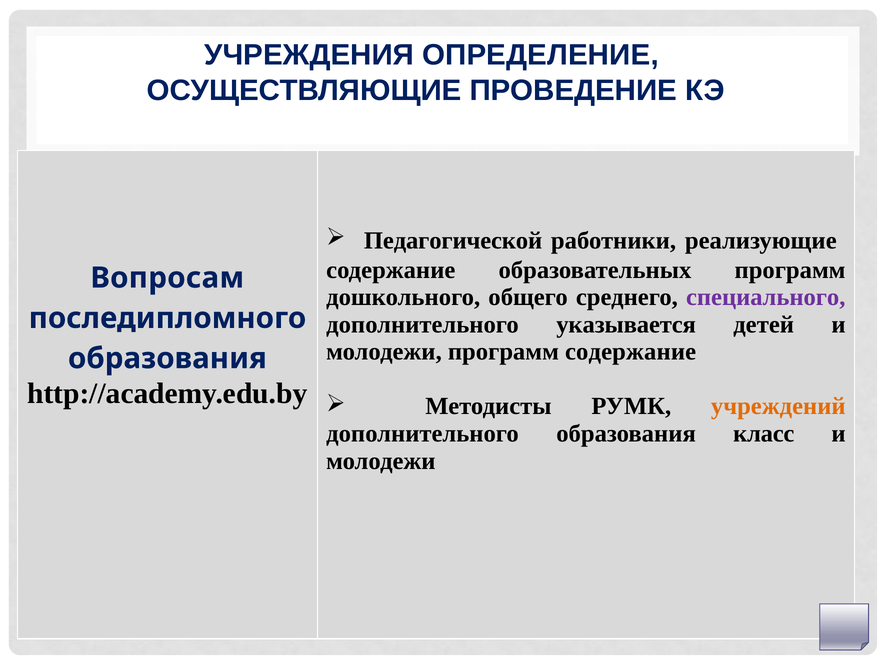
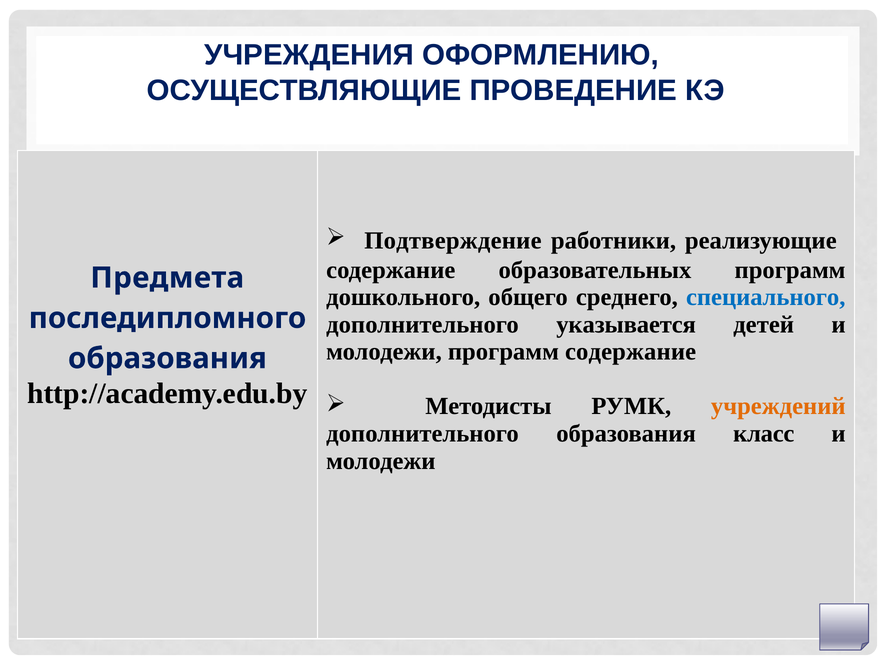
ОПРЕДЕЛЕНИЕ: ОПРЕДЕЛЕНИЕ -> ОФОРМЛЕНИЮ
Педагогической: Педагогической -> Подтверждение
Вопросам: Вопросам -> Предмета
специального colour: purple -> blue
